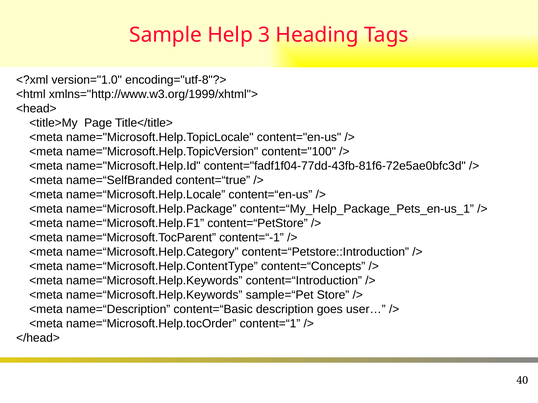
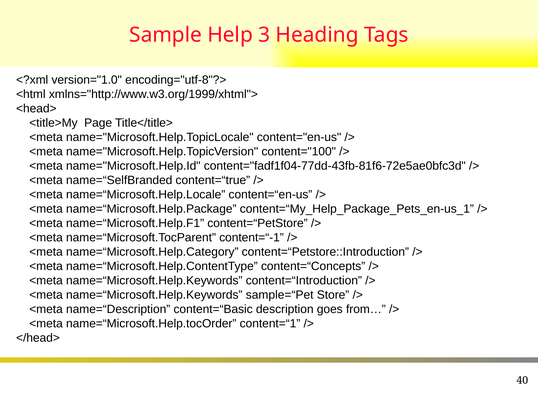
user…: user… -> from…
